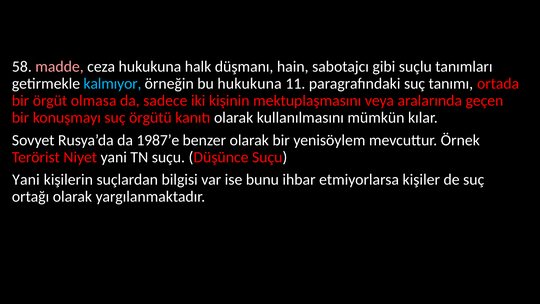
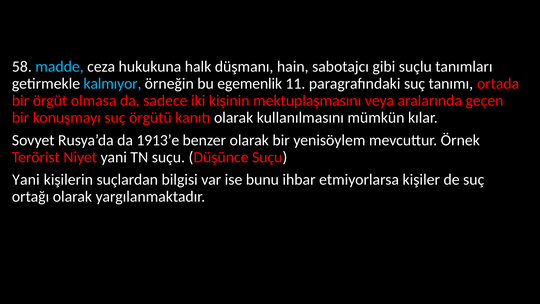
madde colour: pink -> light blue
bu hukukuna: hukukuna -> egemenlik
1987’e: 1987’e -> 1913’e
